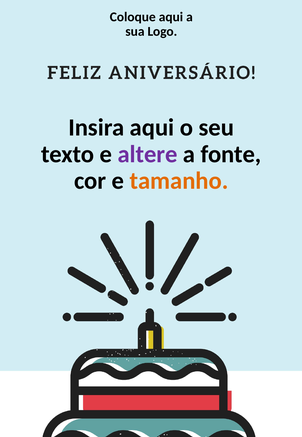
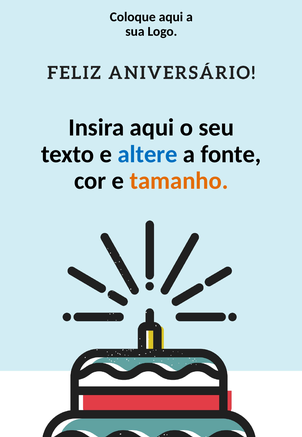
altere colour: purple -> blue
